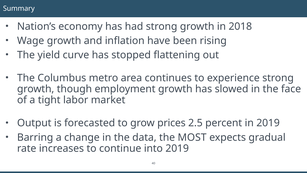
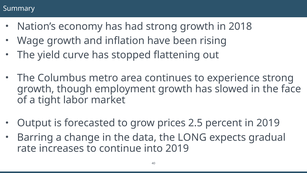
MOST: MOST -> LONG
